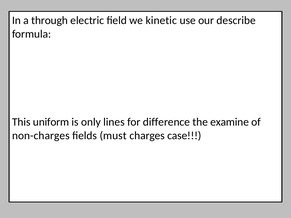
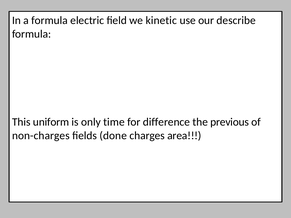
a through: through -> formula
lines: lines -> time
examine: examine -> previous
must: must -> done
case: case -> area
